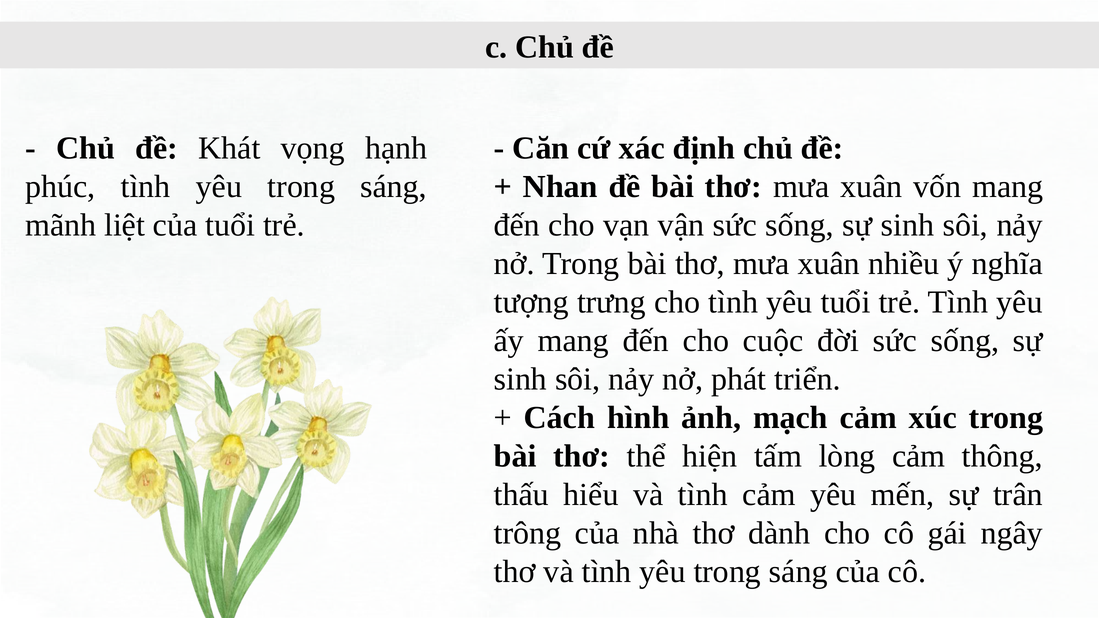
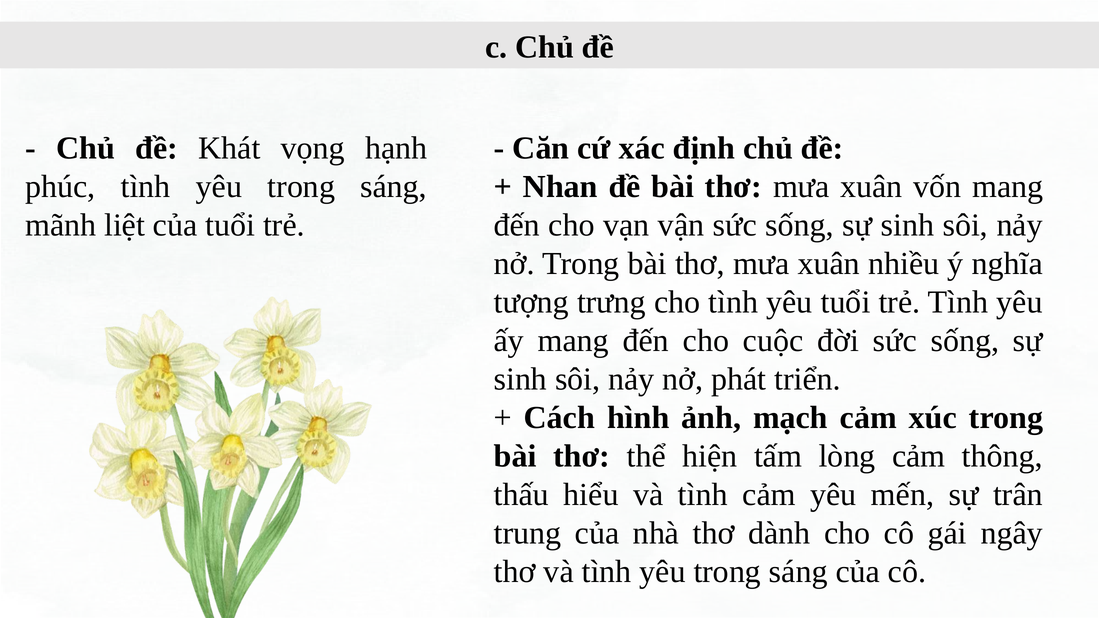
trông: trông -> trung
